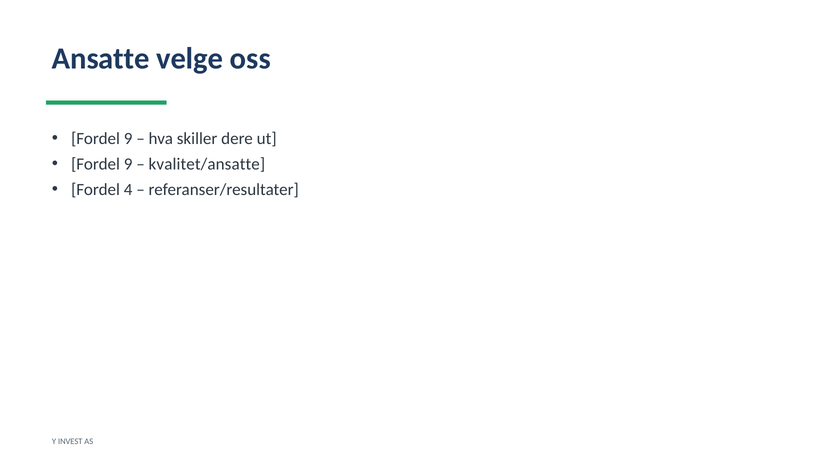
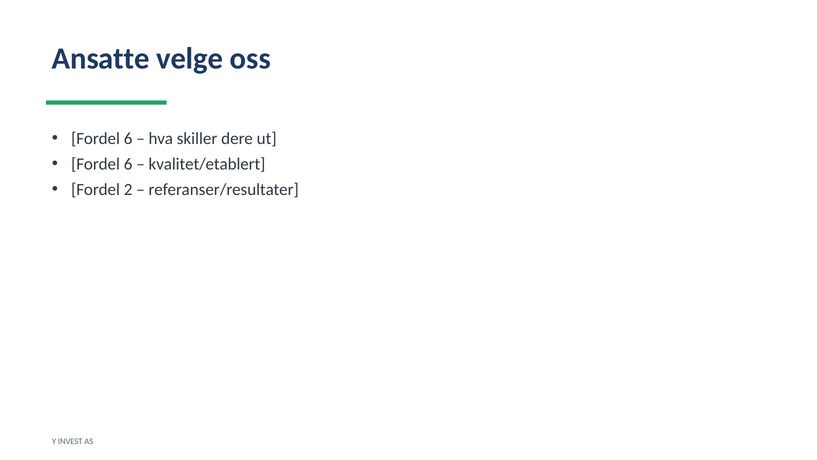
9 at (128, 138): 9 -> 6
9 at (128, 164): 9 -> 6
kvalitet/ansatte: kvalitet/ansatte -> kvalitet/etablert
4: 4 -> 2
